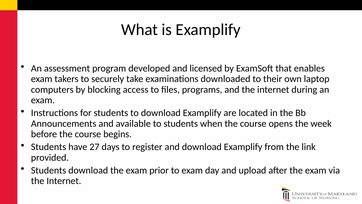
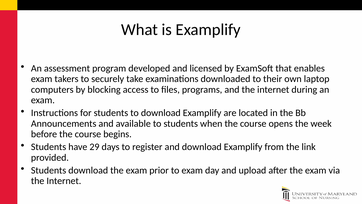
27: 27 -> 29
